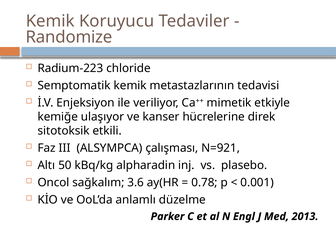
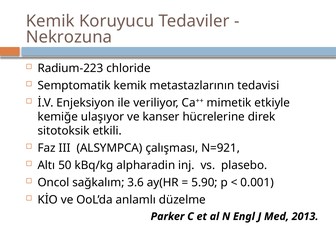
Randomize: Randomize -> Nekrozuna
0.78: 0.78 -> 5.90
